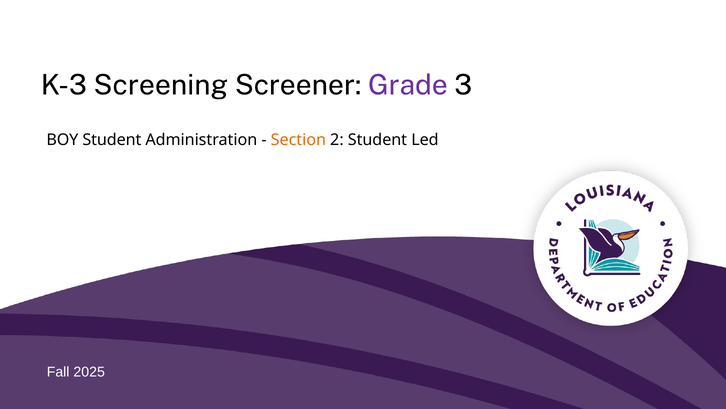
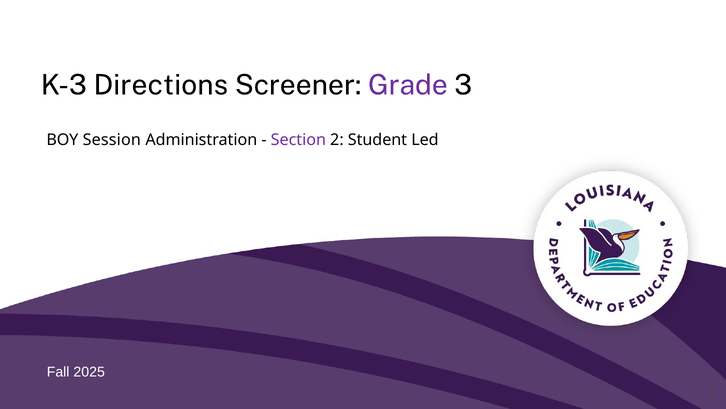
Screening: Screening -> Directions
BOY Student: Student -> Session
Section colour: orange -> purple
